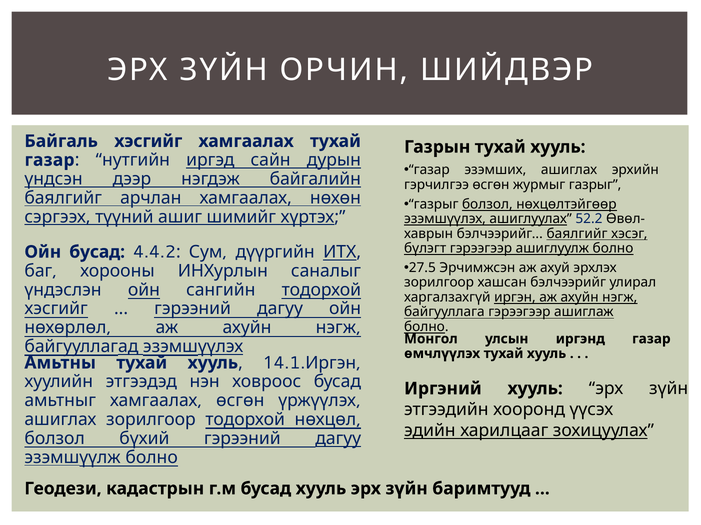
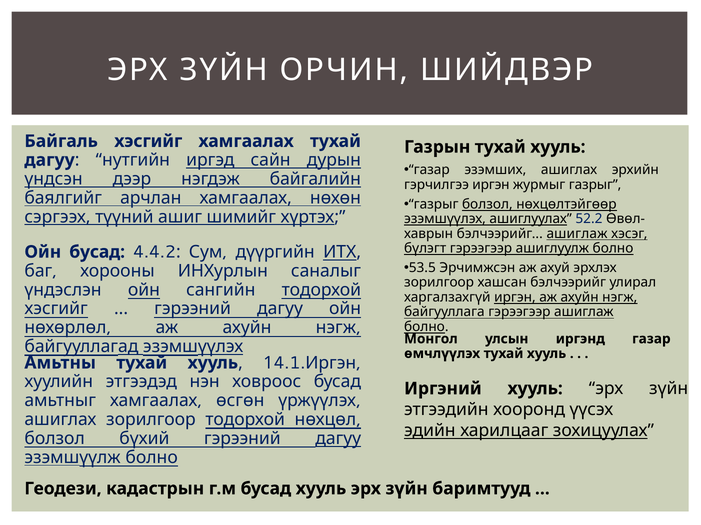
газар at (50, 160): газар -> дагуу
гэрчилгээ өсгөн: өсгөн -> иргэн
бэлчээрийг баялгийг: баялгийг -> ашиглаж
27.5: 27.5 -> 53.5
